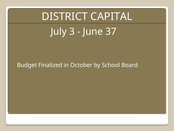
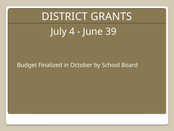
CAPITAL: CAPITAL -> GRANTS
3: 3 -> 4
37: 37 -> 39
